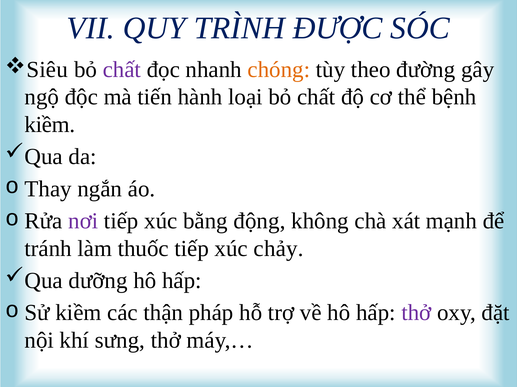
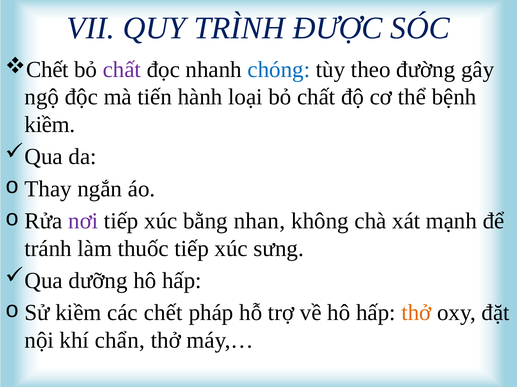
Siêu at (47, 70): Siêu -> Chết
chóng colour: orange -> blue
động: động -> nhan
chảy: chảy -> sưng
các thận: thận -> chết
thở at (416, 313) colour: purple -> orange
sưng: sưng -> chẩn
